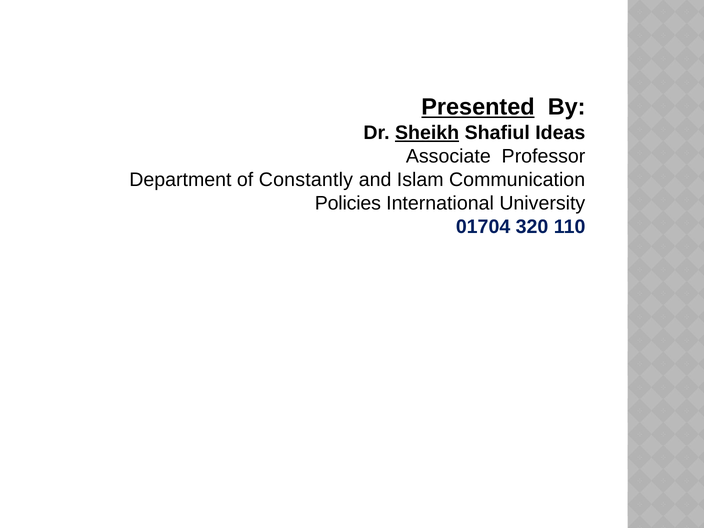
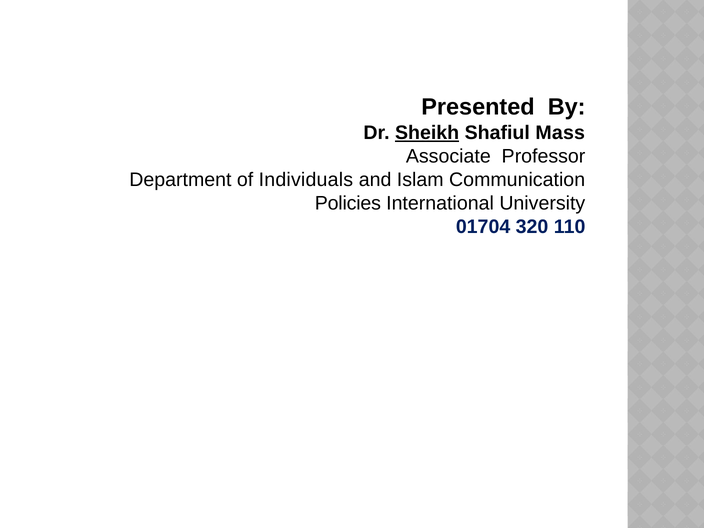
Presented underline: present -> none
Ideas: Ideas -> Mass
Constantly: Constantly -> Individuals
